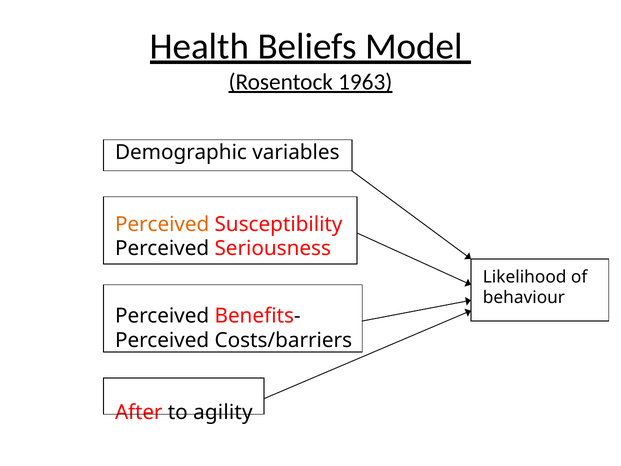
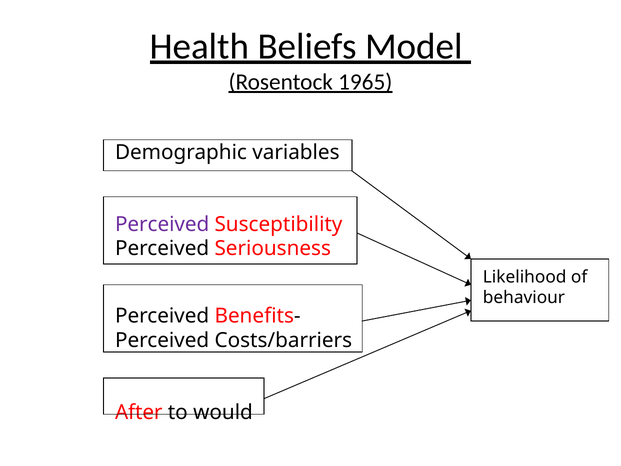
1963: 1963 -> 1965
Perceived at (162, 224) colour: orange -> purple
agility: agility -> would
